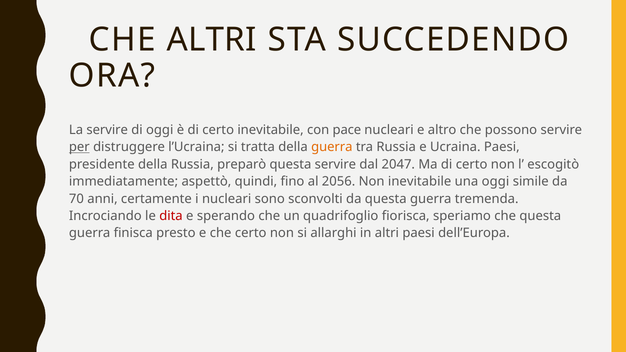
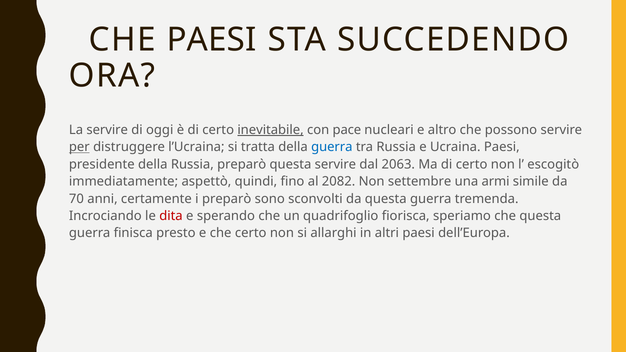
CHE ALTRI: ALTRI -> PAESI
inevitabile at (271, 130) underline: none -> present
guerra at (332, 147) colour: orange -> blue
2047: 2047 -> 2063
2056: 2056 -> 2082
Non inevitabile: inevitabile -> settembre
una oggi: oggi -> armi
i nucleari: nucleari -> preparò
